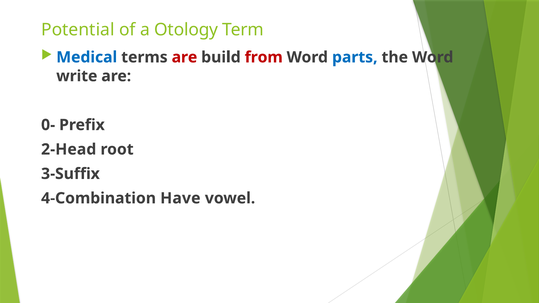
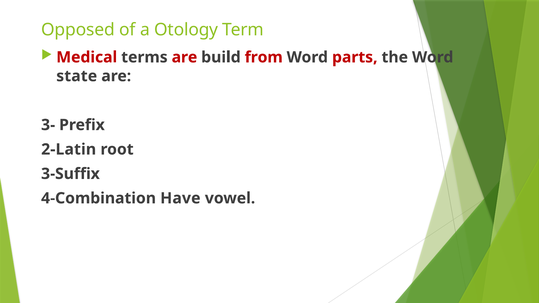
Potential: Potential -> Opposed
Medical colour: blue -> red
parts colour: blue -> red
write: write -> state
0-: 0- -> 3-
2-Head: 2-Head -> 2-Latin
